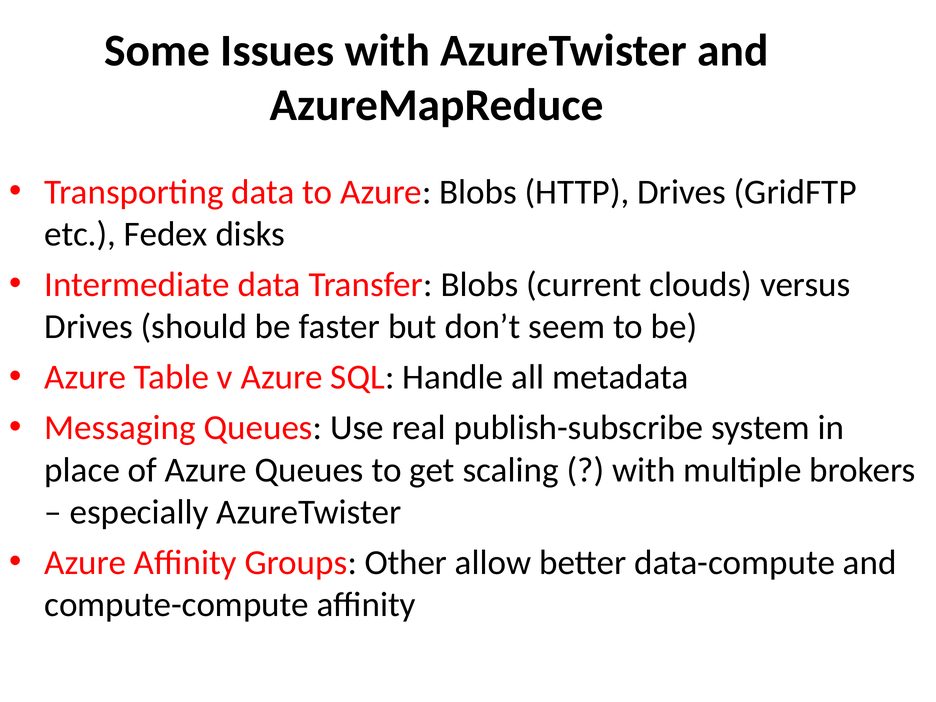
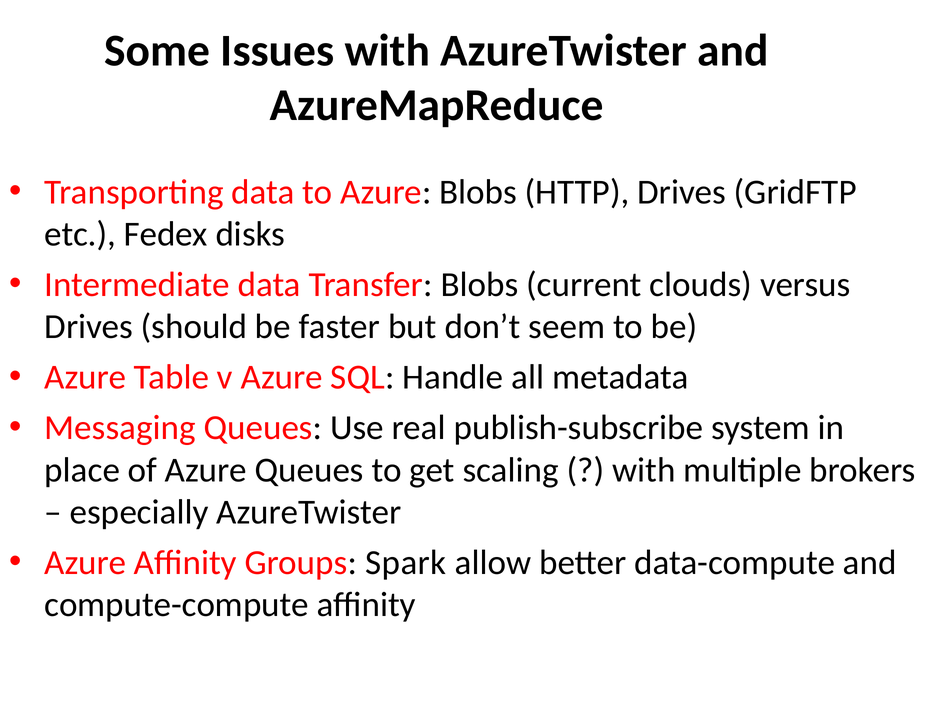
Other: Other -> Spark
